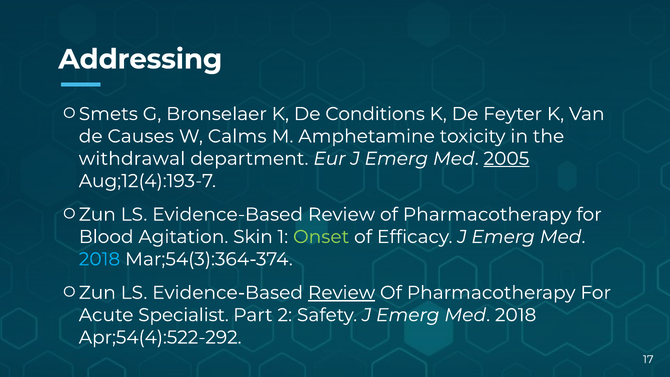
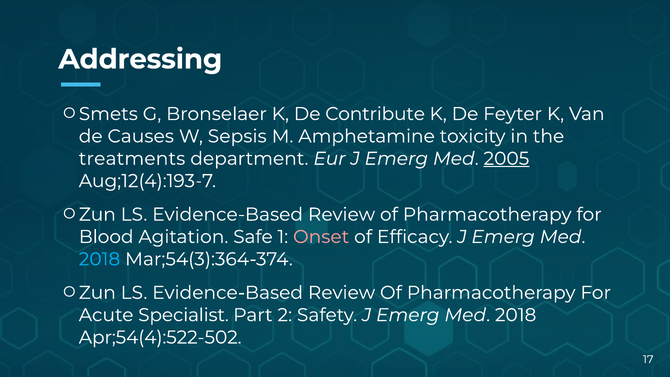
Conditions: Conditions -> Contribute
Calms: Calms -> Sepsis
withdrawal: withdrawal -> treatments
Skin: Skin -> Safe
Onset colour: light green -> pink
Review at (342, 293) underline: present -> none
Apr;54(4):522-292: Apr;54(4):522-292 -> Apr;54(4):522-502
